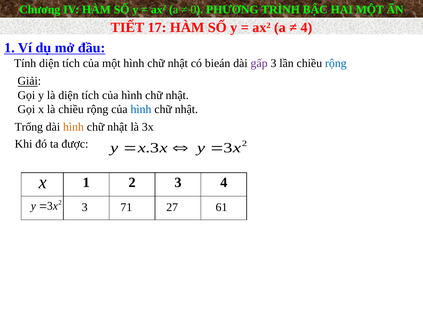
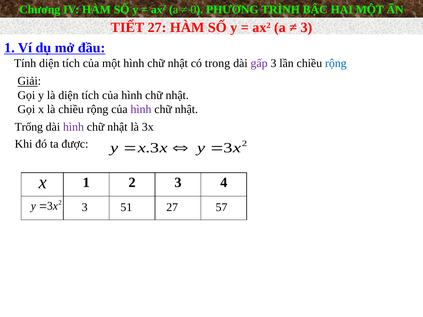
TIẾT 17: 17 -> 27
4 at (306, 28): 4 -> 3
bieán: bieán -> trong
hình at (141, 109) colour: blue -> purple
hình at (73, 127) colour: orange -> purple
71: 71 -> 51
61: 61 -> 57
